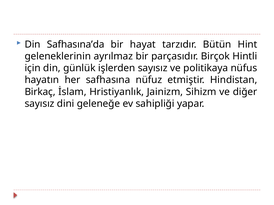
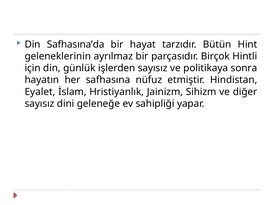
nüfus: nüfus -> sonra
Birkaç: Birkaç -> Eyalet
